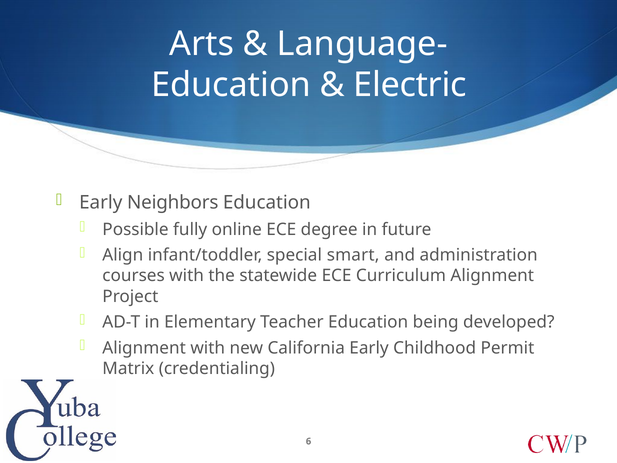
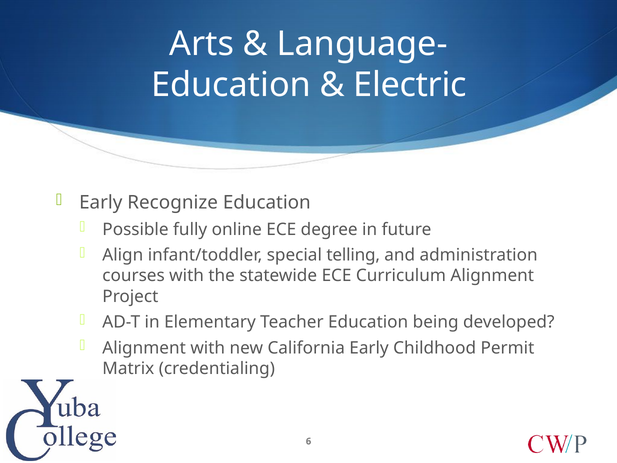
Neighbors: Neighbors -> Recognize
smart: smart -> telling
